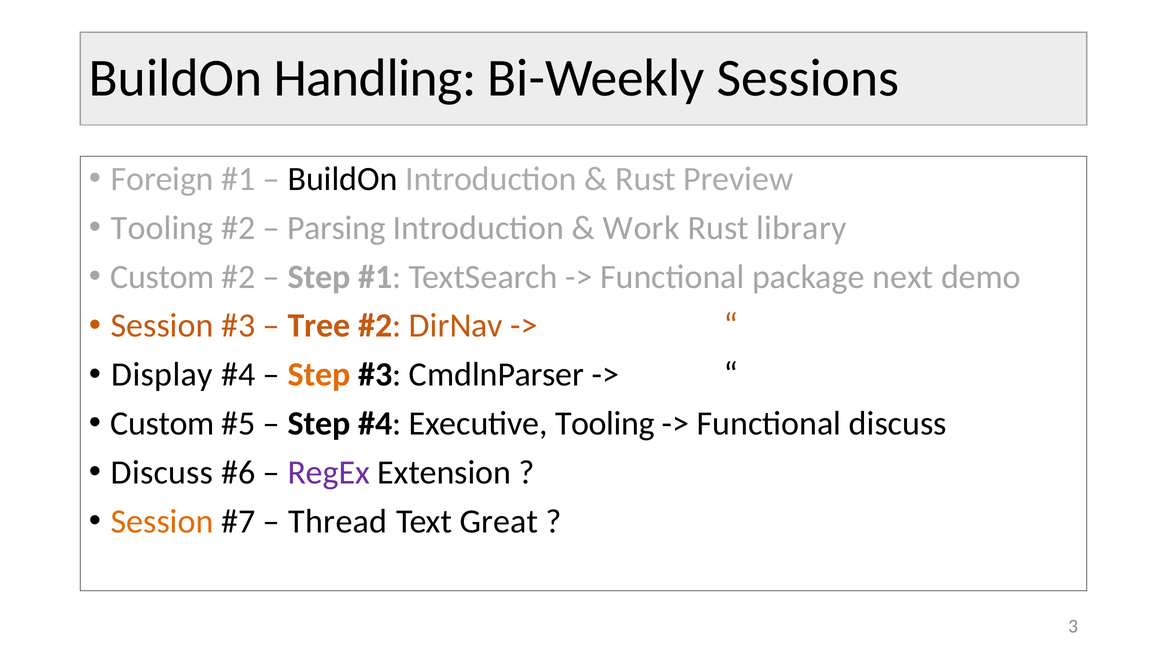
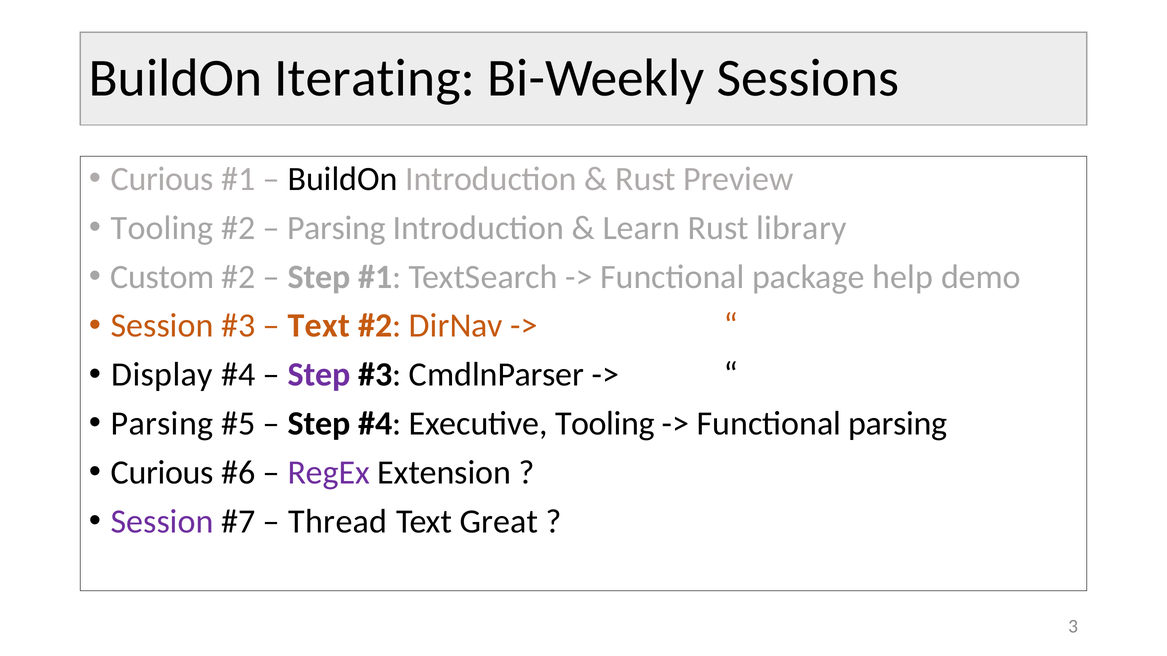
Handling: Handling -> Iterating
Foreign at (162, 179): Foreign -> Curious
Work: Work -> Learn
next: next -> help
Tree at (319, 326): Tree -> Text
Step at (319, 375) colour: orange -> purple
Custom at (162, 424): Custom -> Parsing
Functional discuss: discuss -> parsing
Discuss at (162, 473): Discuss -> Curious
Session at (162, 522) colour: orange -> purple
